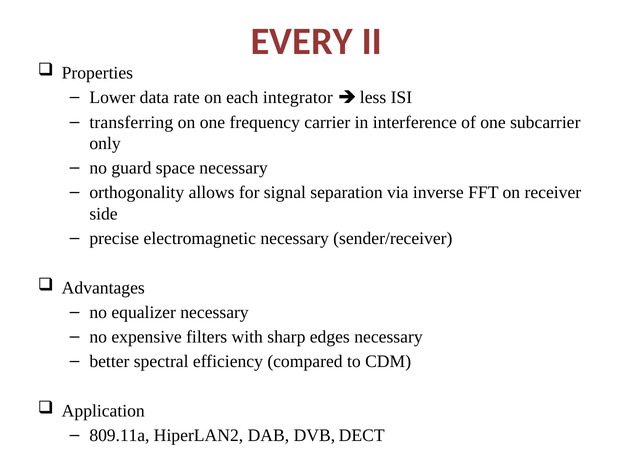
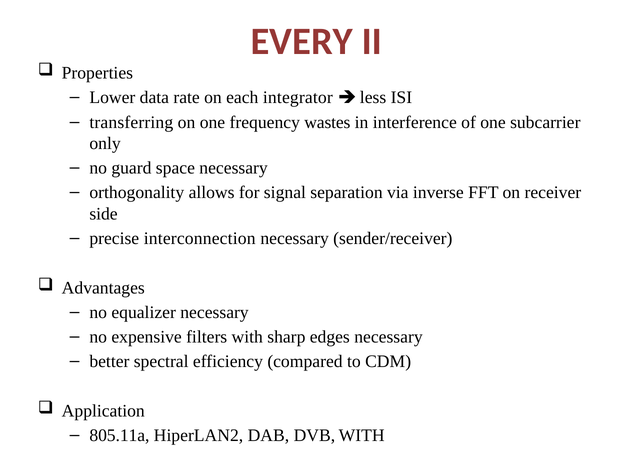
carrier: carrier -> wastes
electromagnetic: electromagnetic -> interconnection
809.11a: 809.11a -> 805.11a
DVB DECT: DECT -> WITH
